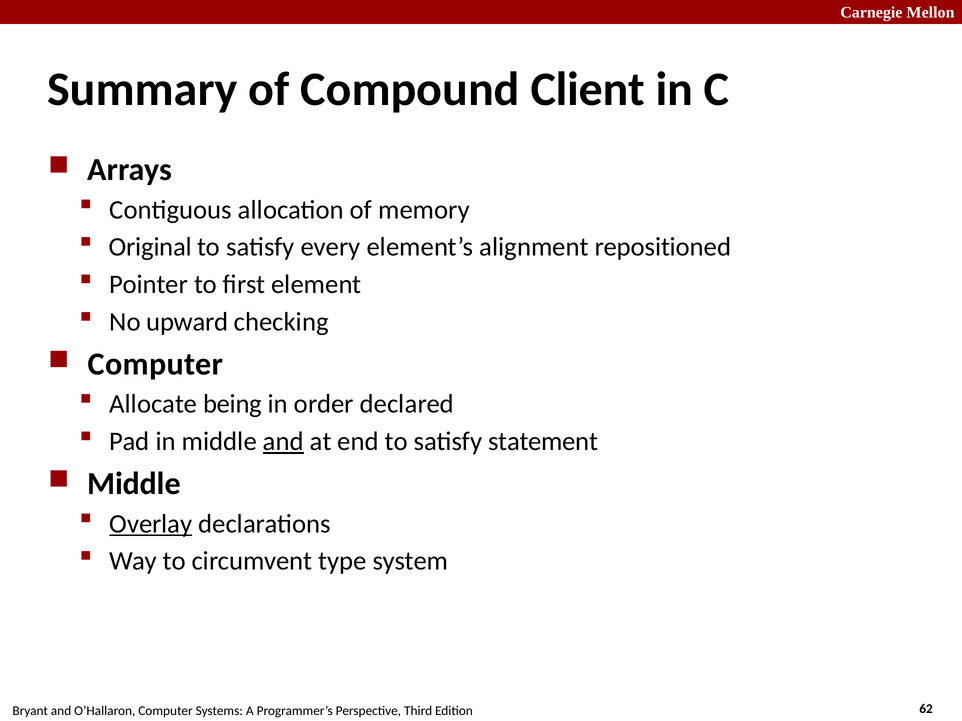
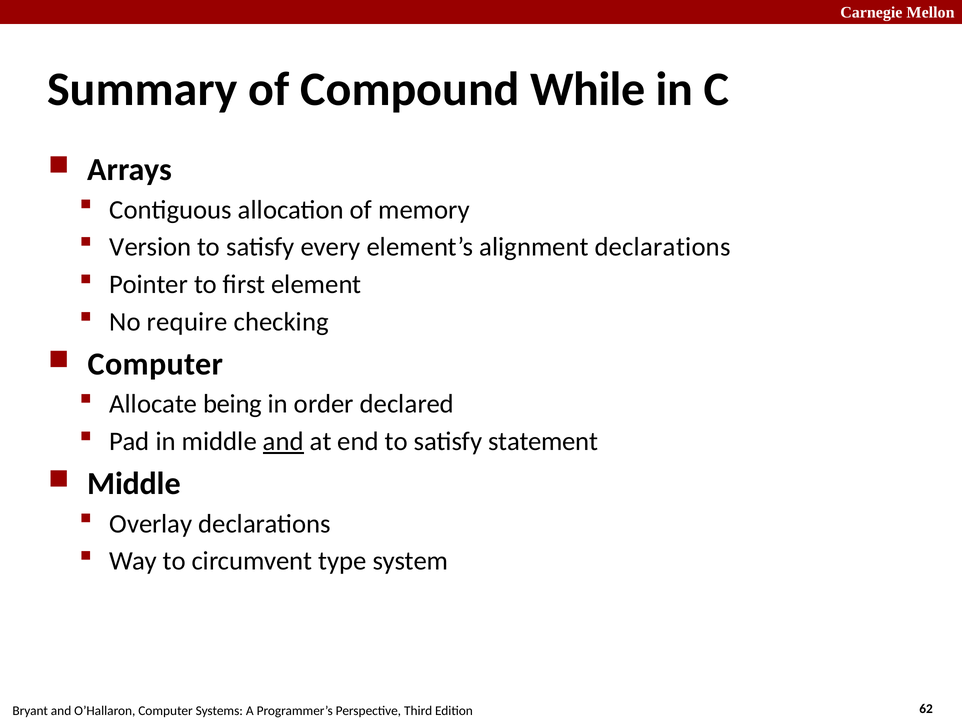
Client: Client -> While
Original: Original -> Version
alignment repositioned: repositioned -> declarations
upward: upward -> require
Overlay underline: present -> none
